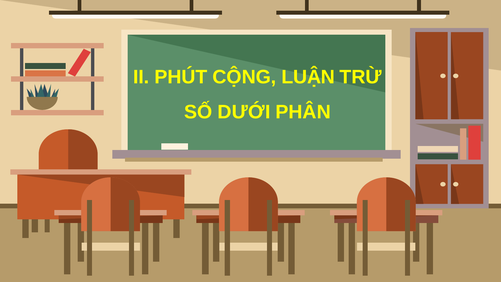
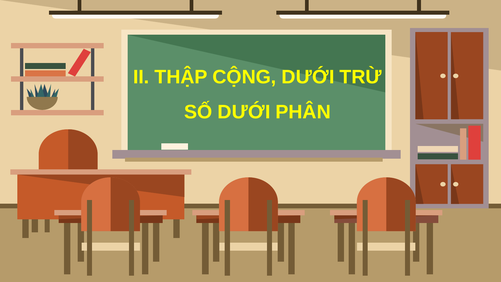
PHÚT: PHÚT -> THẬP
CỘNG LUẬN: LUẬN -> DƯỚI
